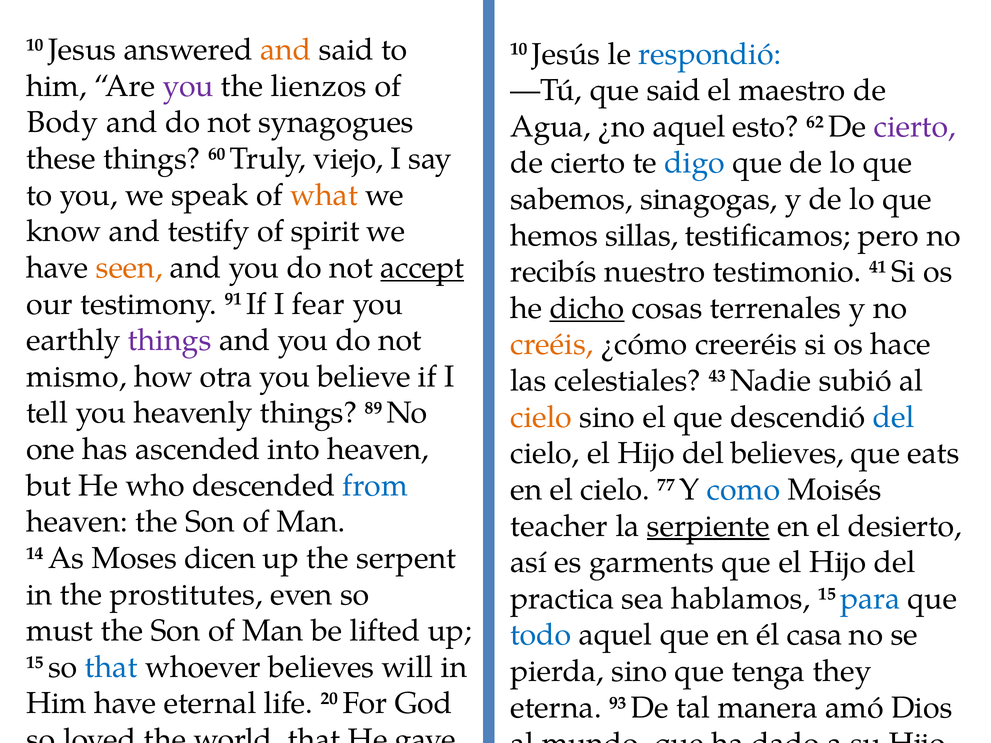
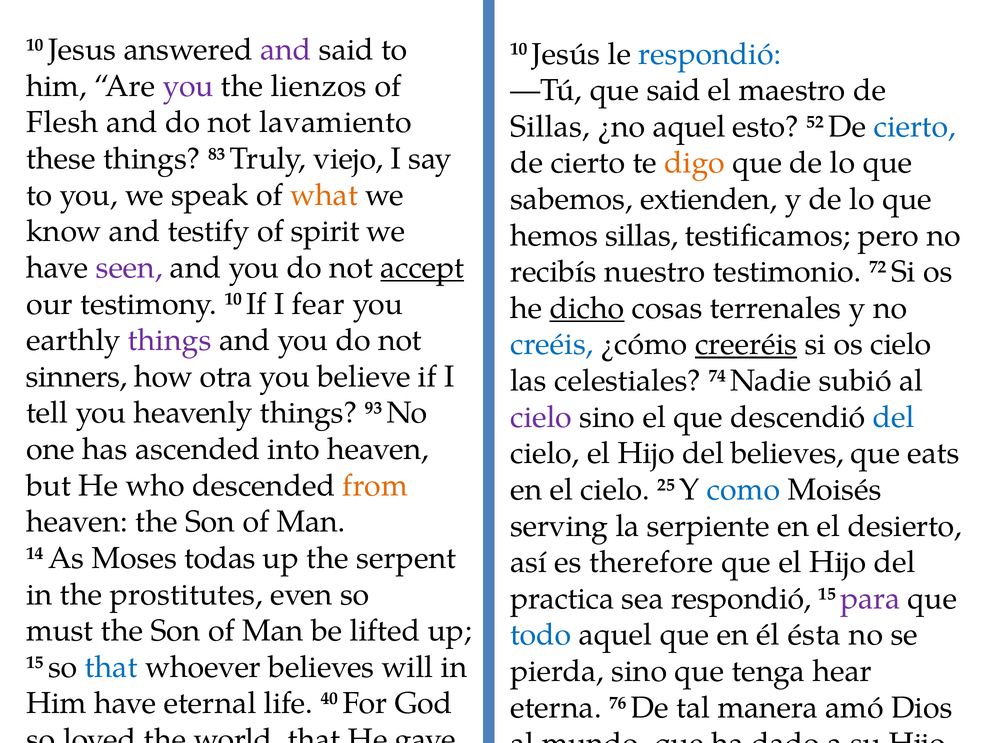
and at (286, 50) colour: orange -> purple
Body: Body -> Flesh
synagogues: synagogues -> lavamiento
Agua at (550, 127): Agua -> Sillas
62: 62 -> 52
cierto at (915, 127) colour: purple -> blue
60: 60 -> 83
digo colour: blue -> orange
sinagogas: sinagogas -> extienden
seen colour: orange -> purple
41: 41 -> 72
testimony 91: 91 -> 10
creéis colour: orange -> blue
creeréis underline: none -> present
os hace: hace -> cielo
mismo: mismo -> sinners
43: 43 -> 74
89: 89 -> 93
cielo at (541, 417) colour: orange -> purple
from colour: blue -> orange
77: 77 -> 25
teacher: teacher -> serving
serpiente underline: present -> none
dicen: dicen -> todas
garments: garments -> therefore
sea hablamos: hablamos -> respondió
para at (870, 599) colour: blue -> purple
casa: casa -> ésta
they: they -> hear
20: 20 -> 40
93: 93 -> 76
